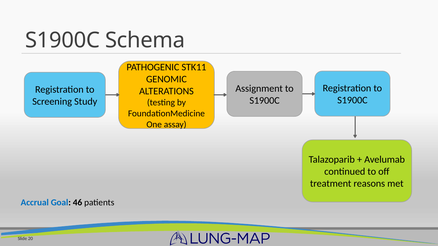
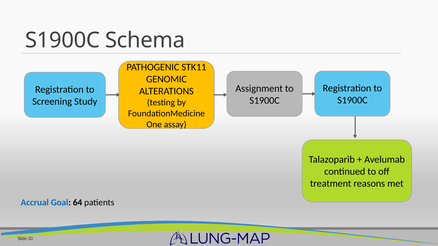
46: 46 -> 64
